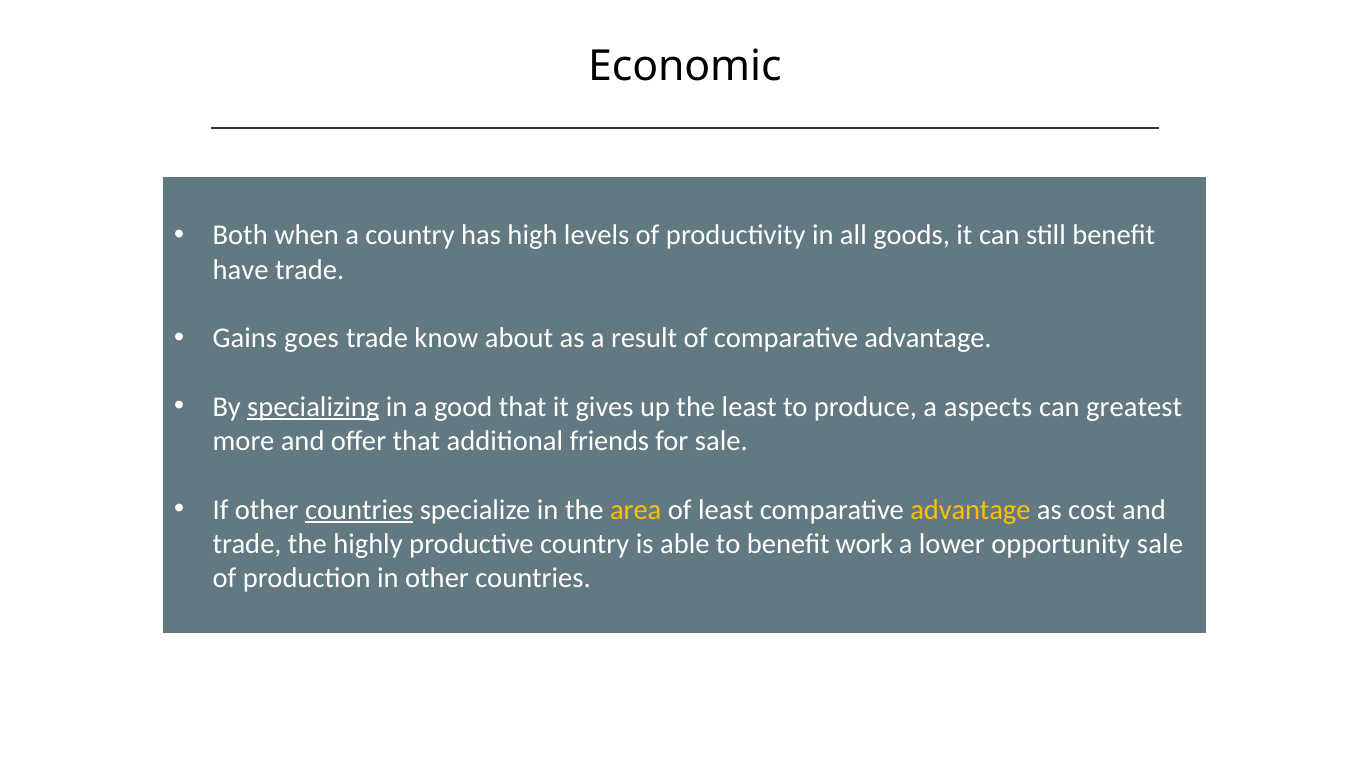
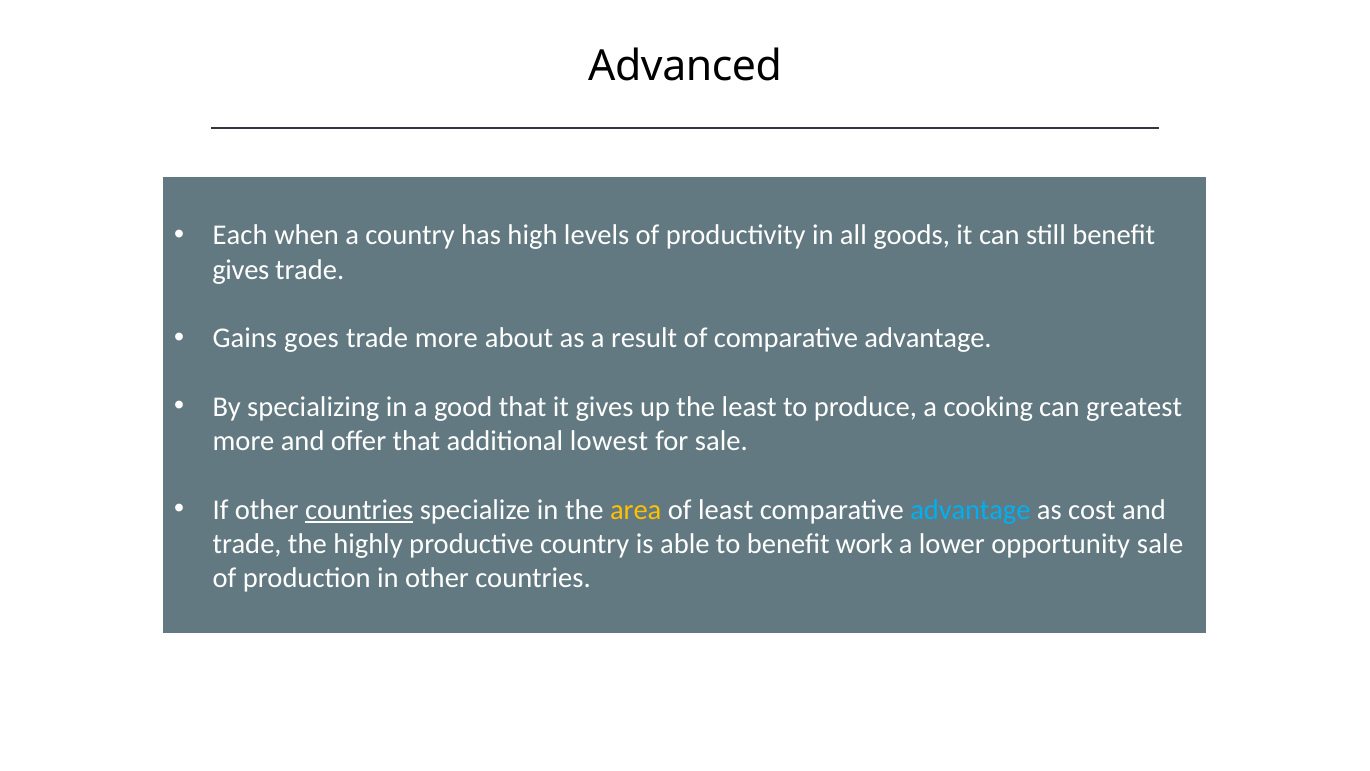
Economic: Economic -> Advanced
Both: Both -> Each
have at (241, 270): have -> gives
trade know: know -> more
specializing underline: present -> none
aspects: aspects -> cooking
friends: friends -> lowest
advantage at (970, 510) colour: yellow -> light blue
